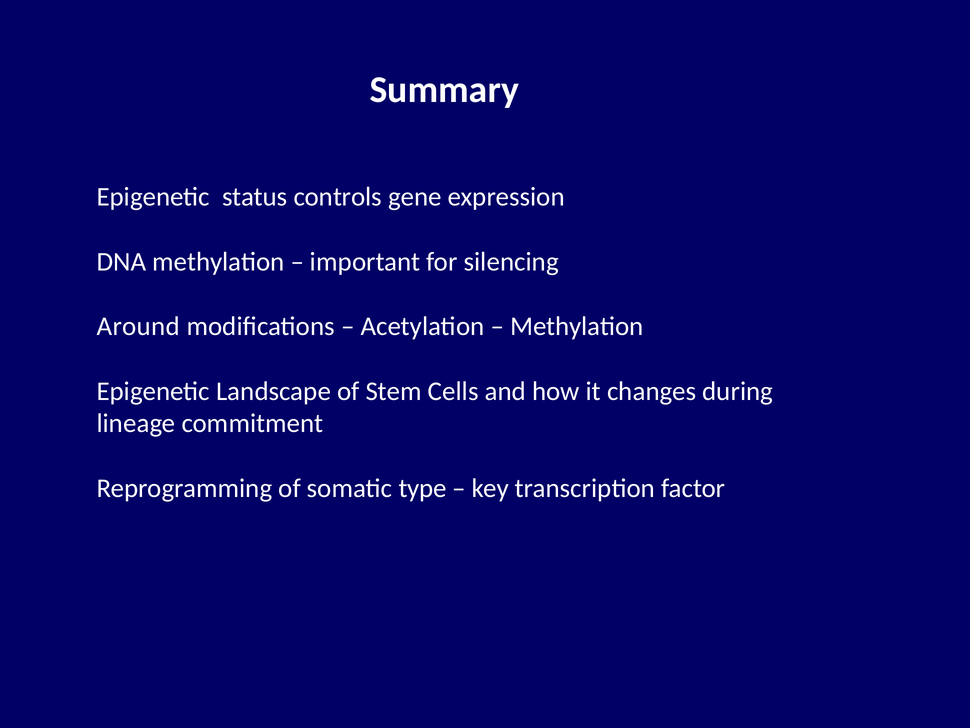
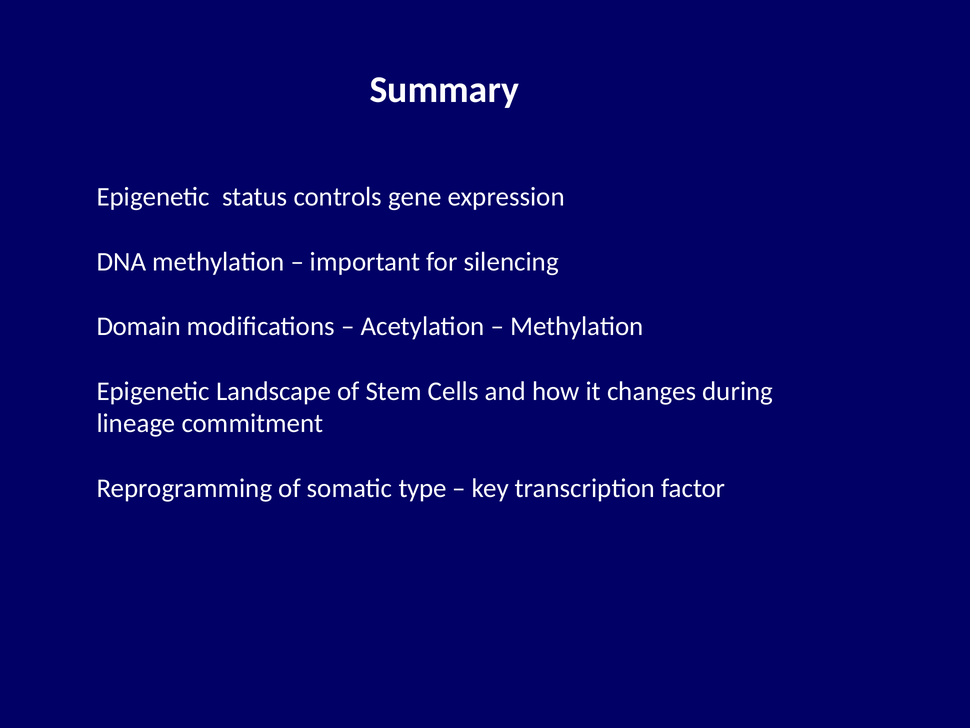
Around: Around -> Domain
